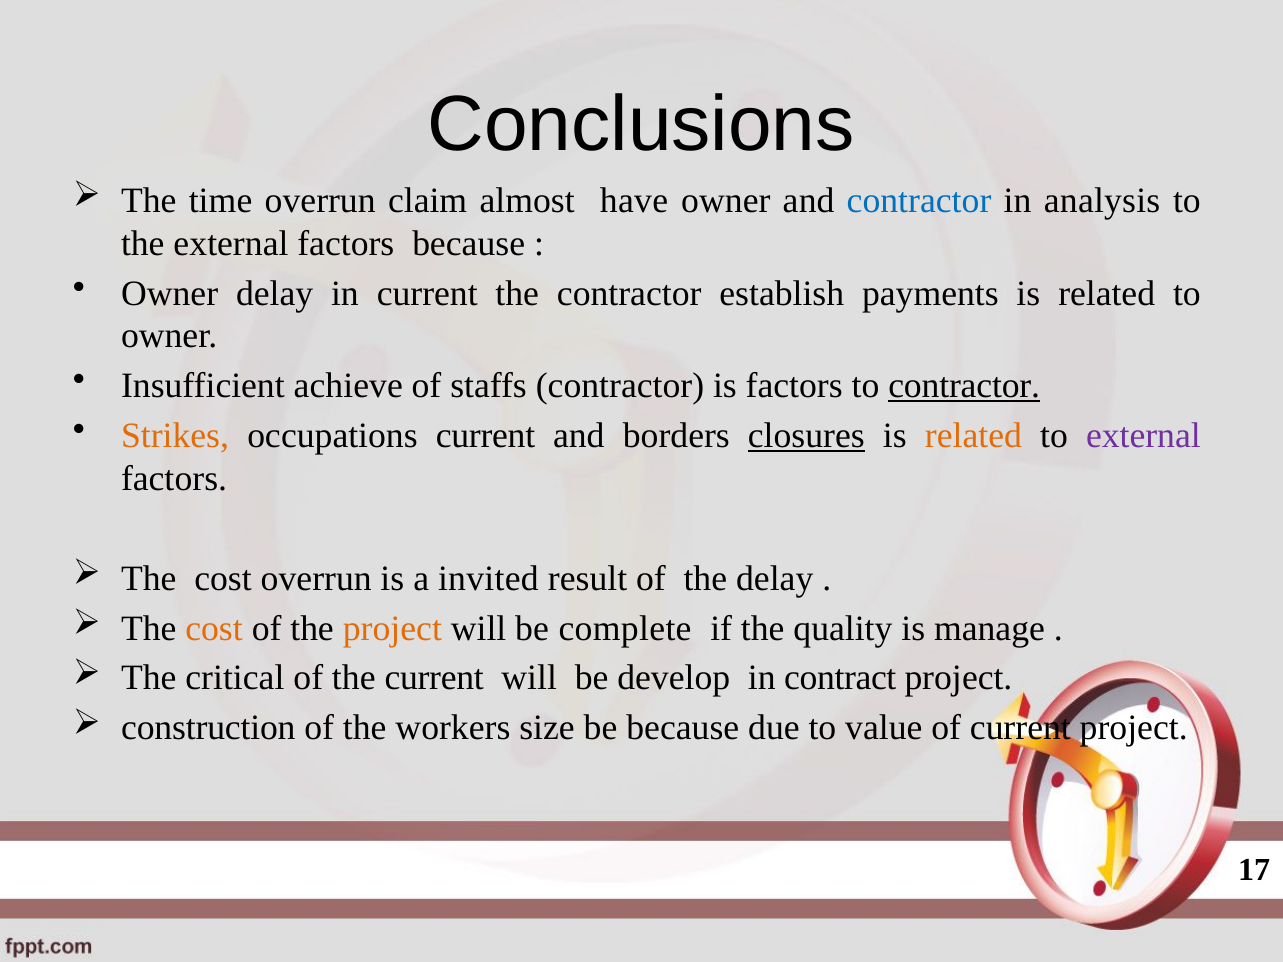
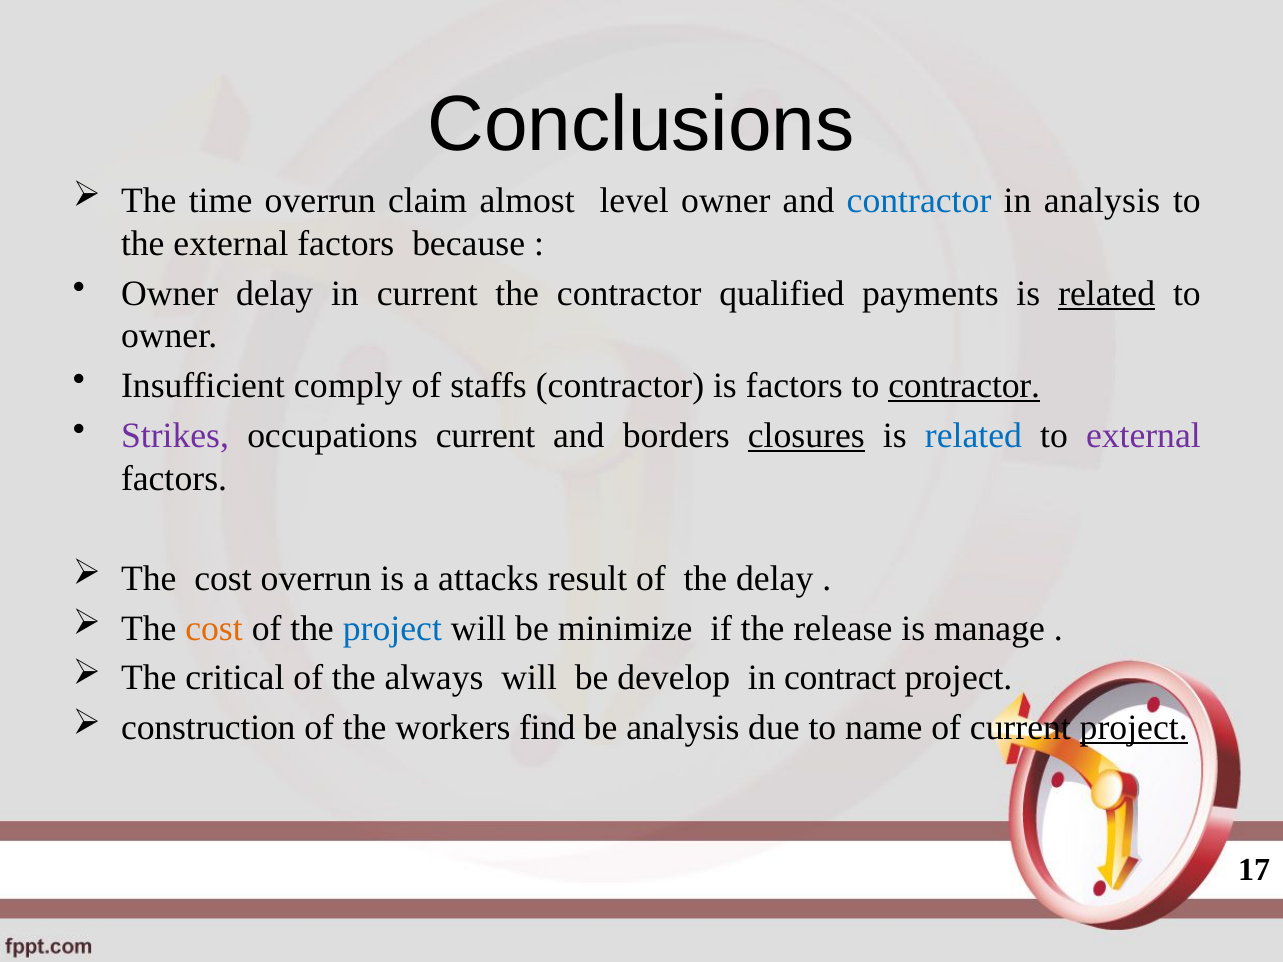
have: have -> level
establish: establish -> qualified
related at (1107, 293) underline: none -> present
achieve: achieve -> comply
Strikes colour: orange -> purple
related at (973, 436) colour: orange -> blue
invited: invited -> attacks
project at (392, 628) colour: orange -> blue
complete: complete -> minimize
quality: quality -> release
the current: current -> always
size: size -> find
be because: because -> analysis
value: value -> name
project at (1134, 728) underline: none -> present
